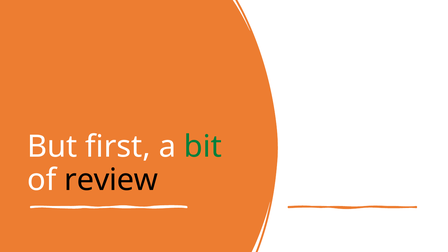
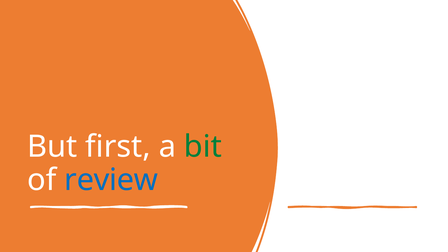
review colour: black -> blue
